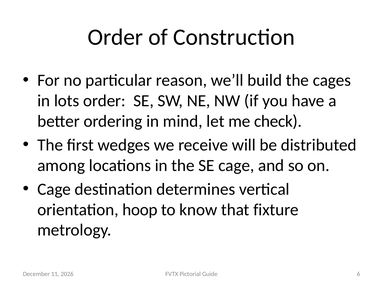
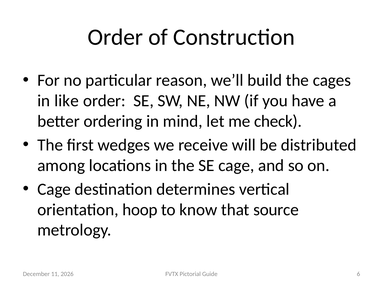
lots: lots -> like
fixture: fixture -> source
